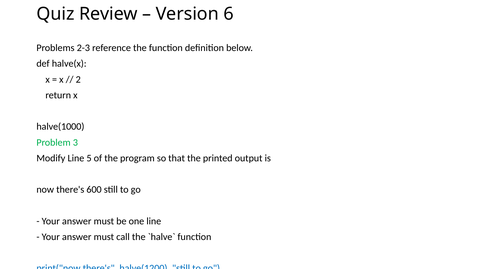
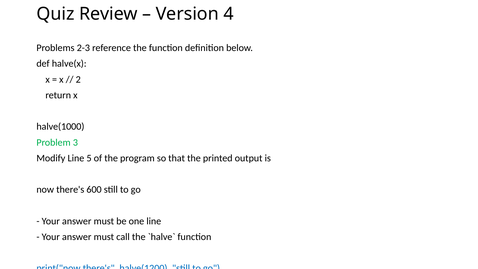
6: 6 -> 4
